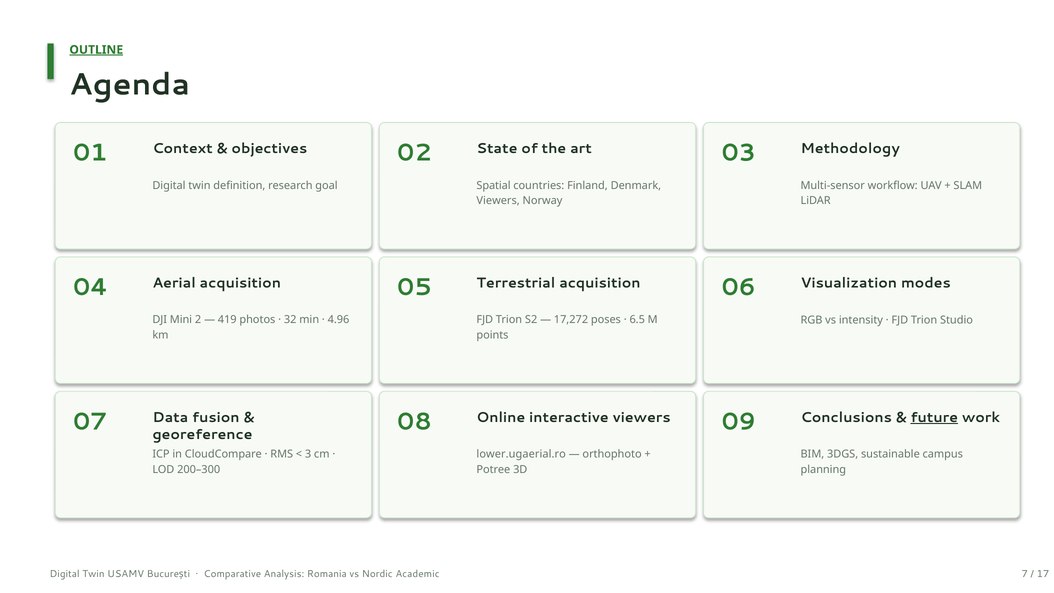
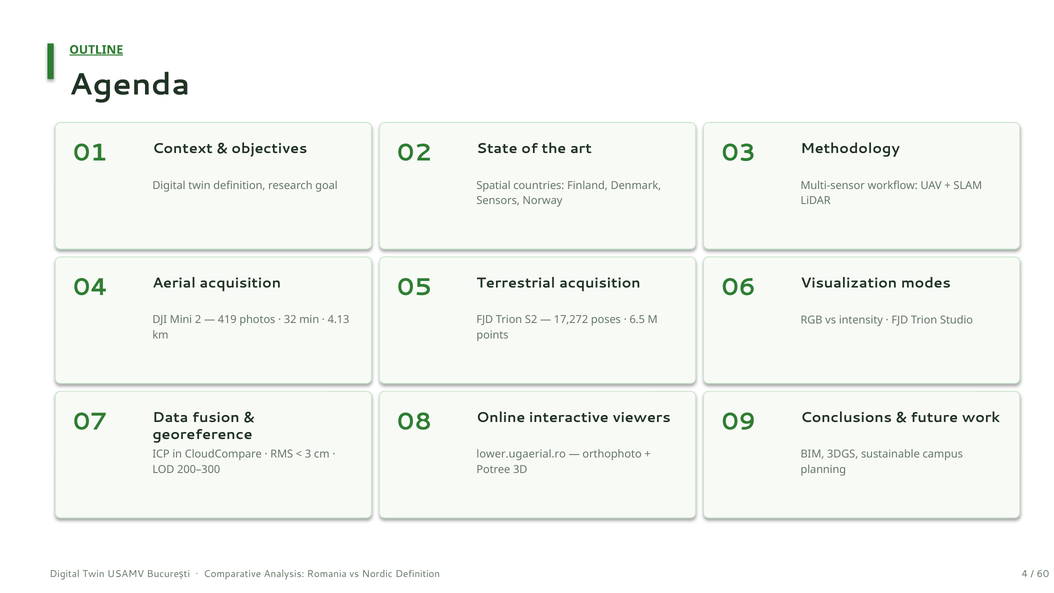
Viewers at (498, 201): Viewers -> Sensors
4.96: 4.96 -> 4.13
future underline: present -> none
Nordic Academic: Academic -> Definition
7: 7 -> 4
17: 17 -> 60
